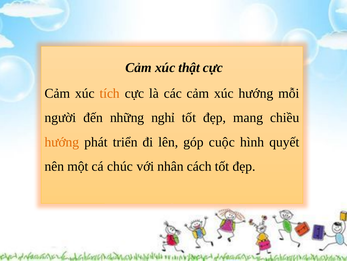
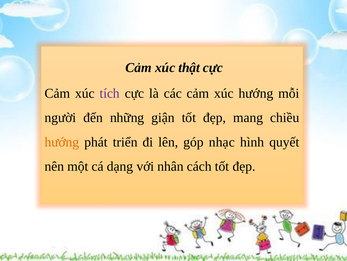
tích colour: orange -> purple
nghỉ: nghỉ -> giận
cuộc: cuộc -> nhạc
chúc: chúc -> dạng
